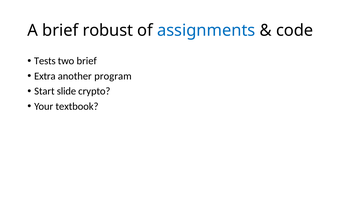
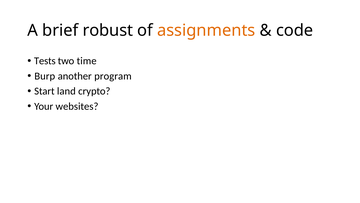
assignments colour: blue -> orange
two brief: brief -> time
Extra: Extra -> Burp
slide: slide -> land
textbook: textbook -> websites
